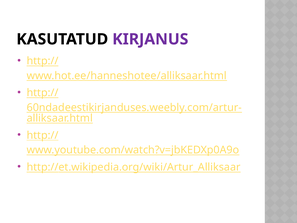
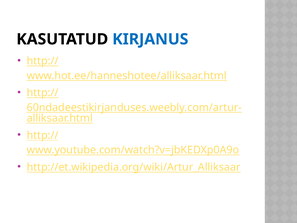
KIRJANUS colour: purple -> blue
